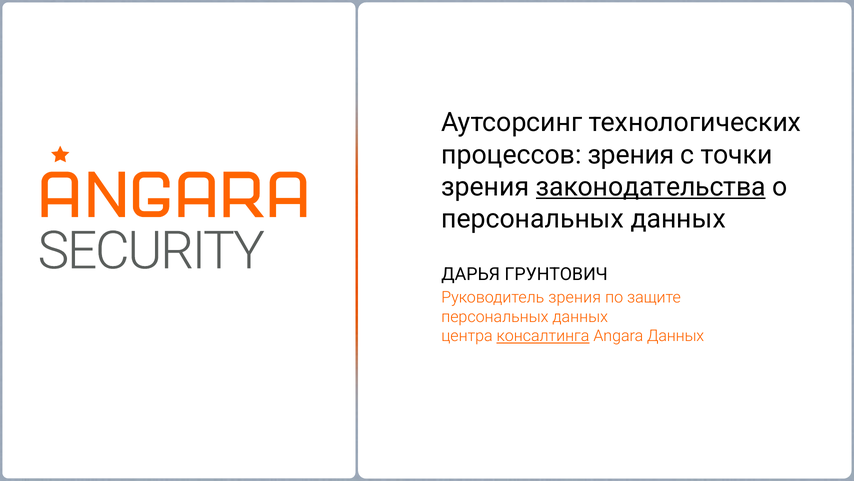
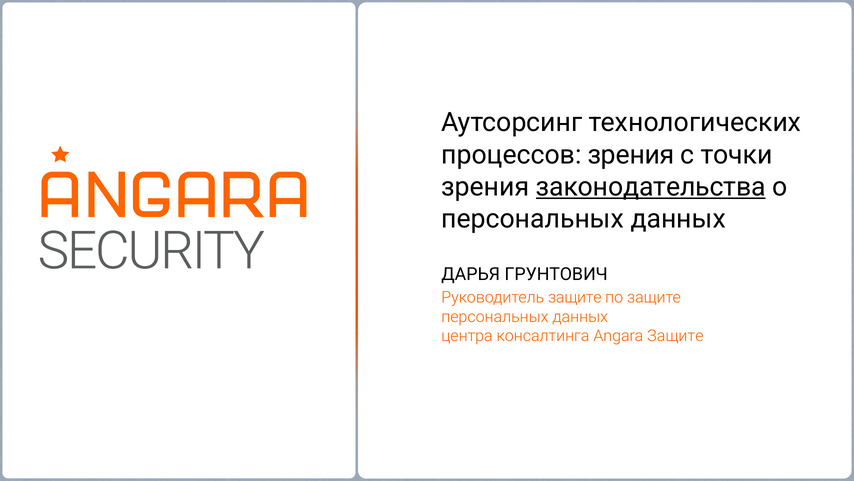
Руководитель зрения: зрения -> защите
консалтинга underline: present -> none
Angara Данных: Данных -> Защите
